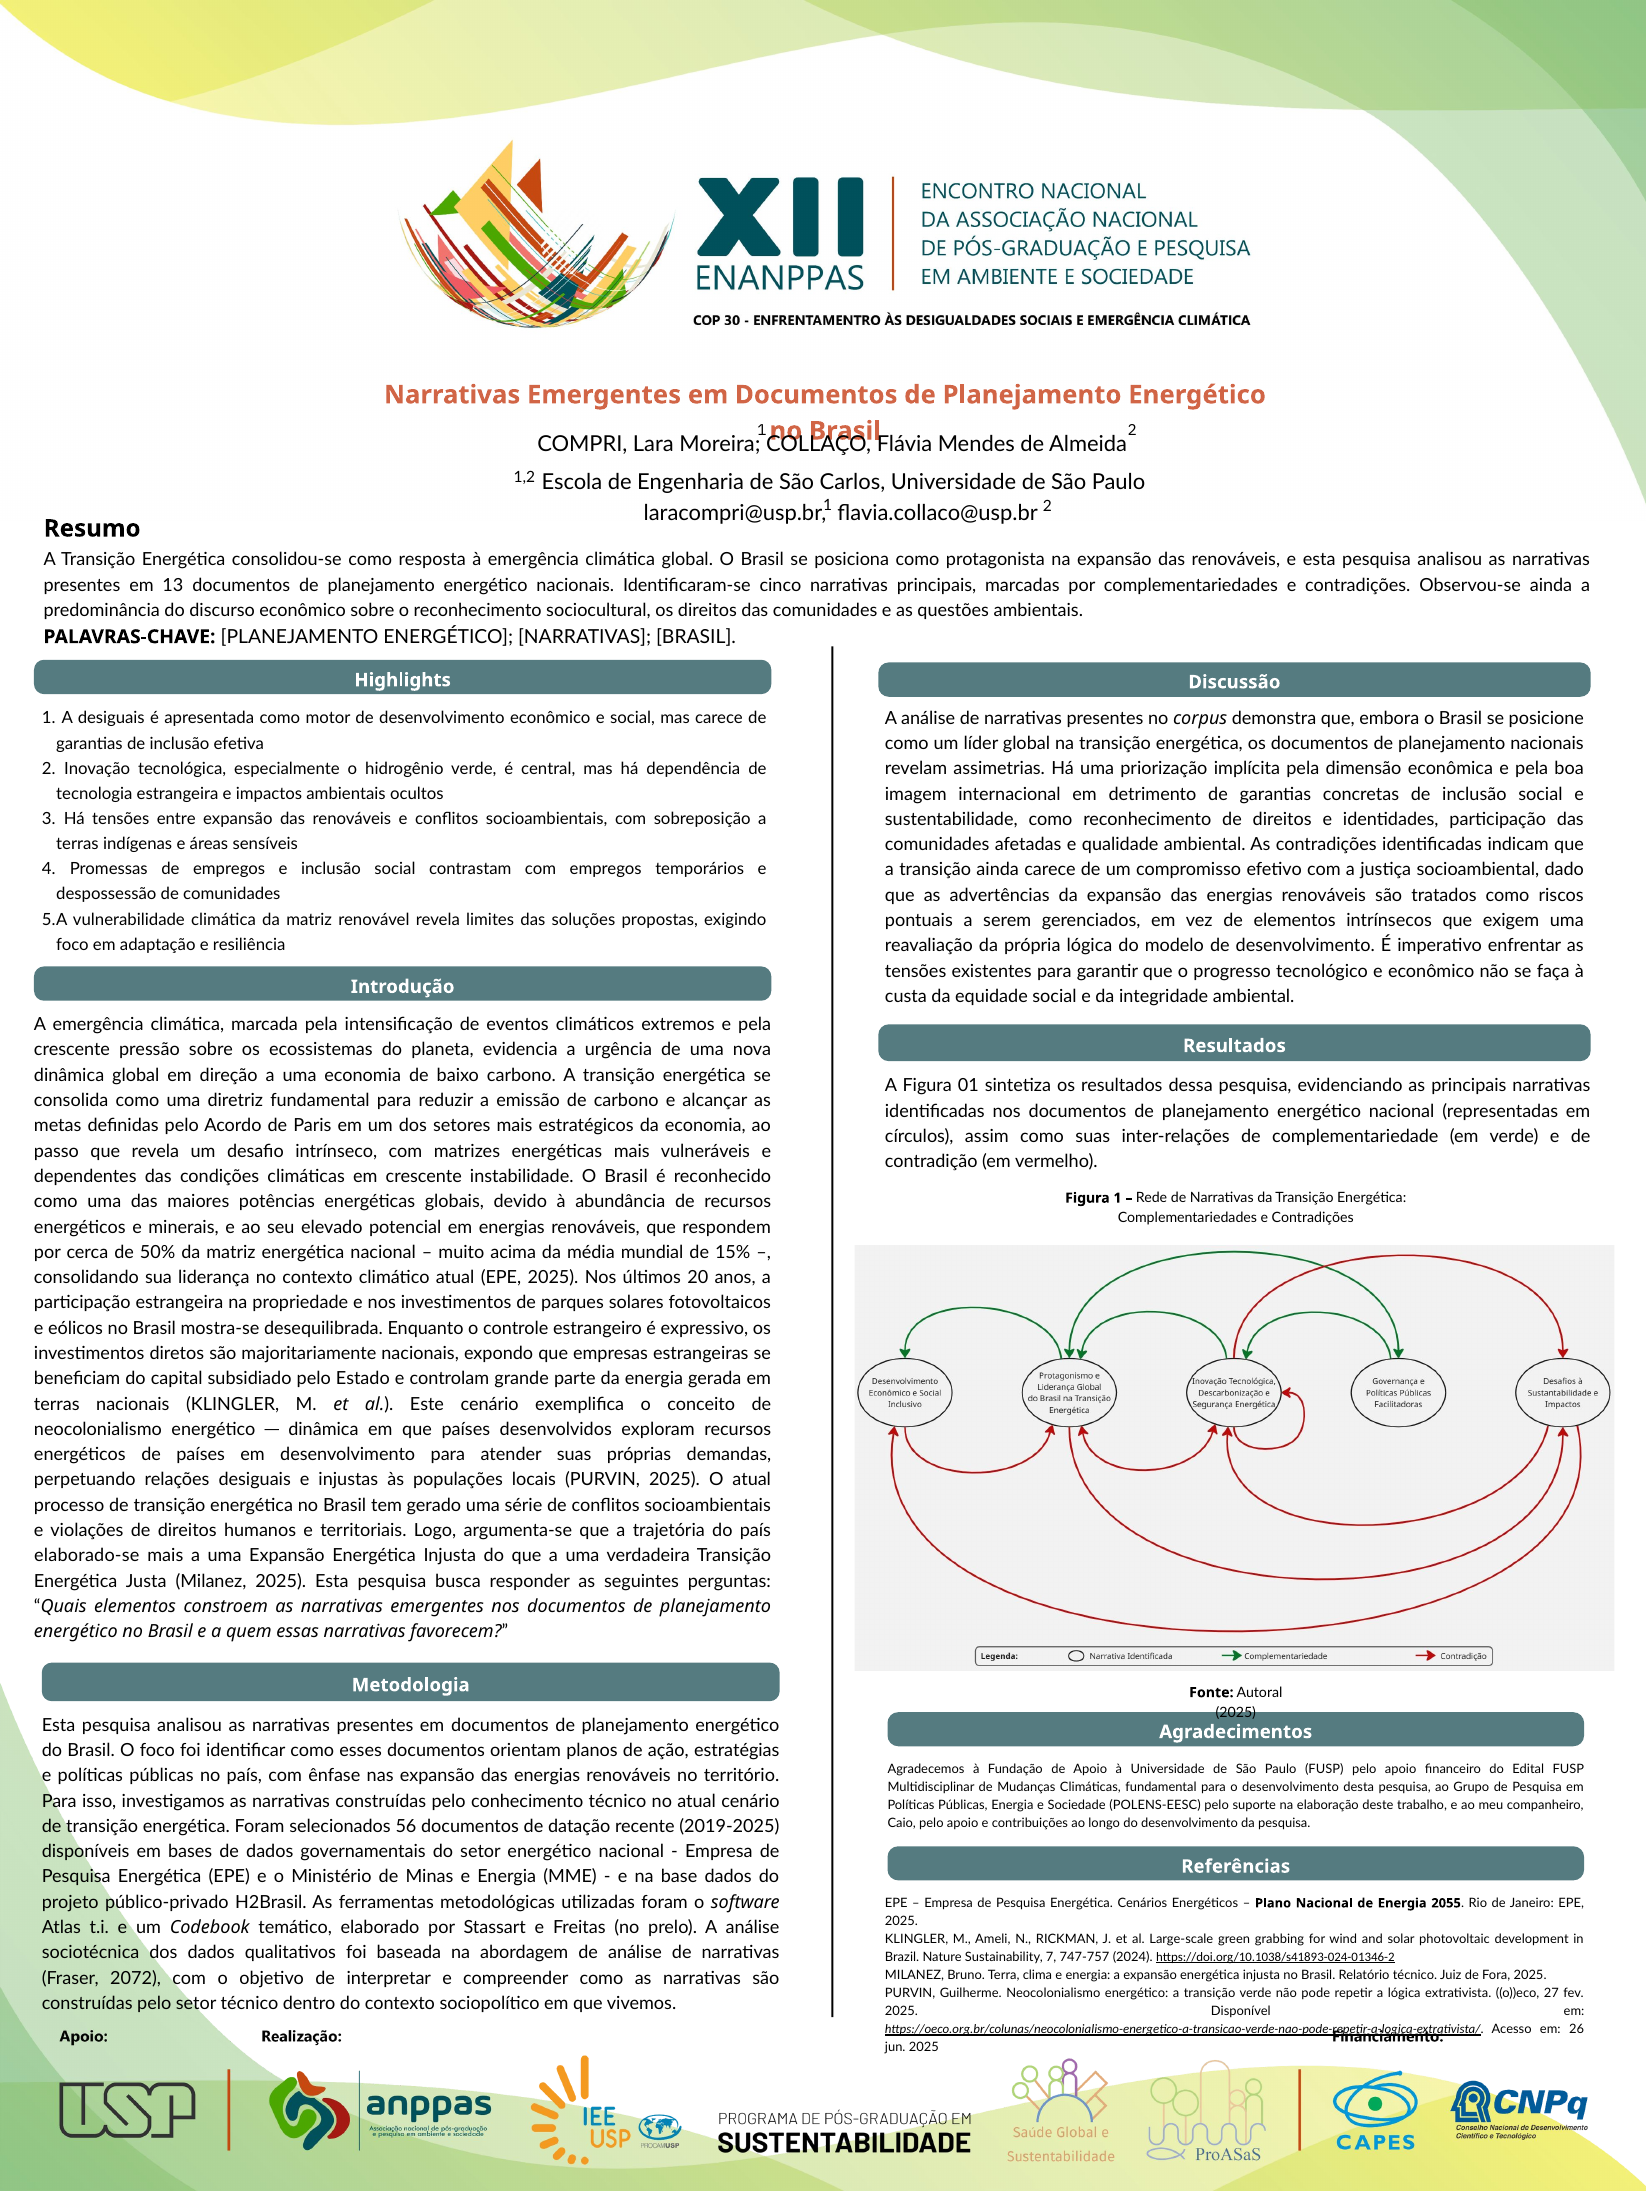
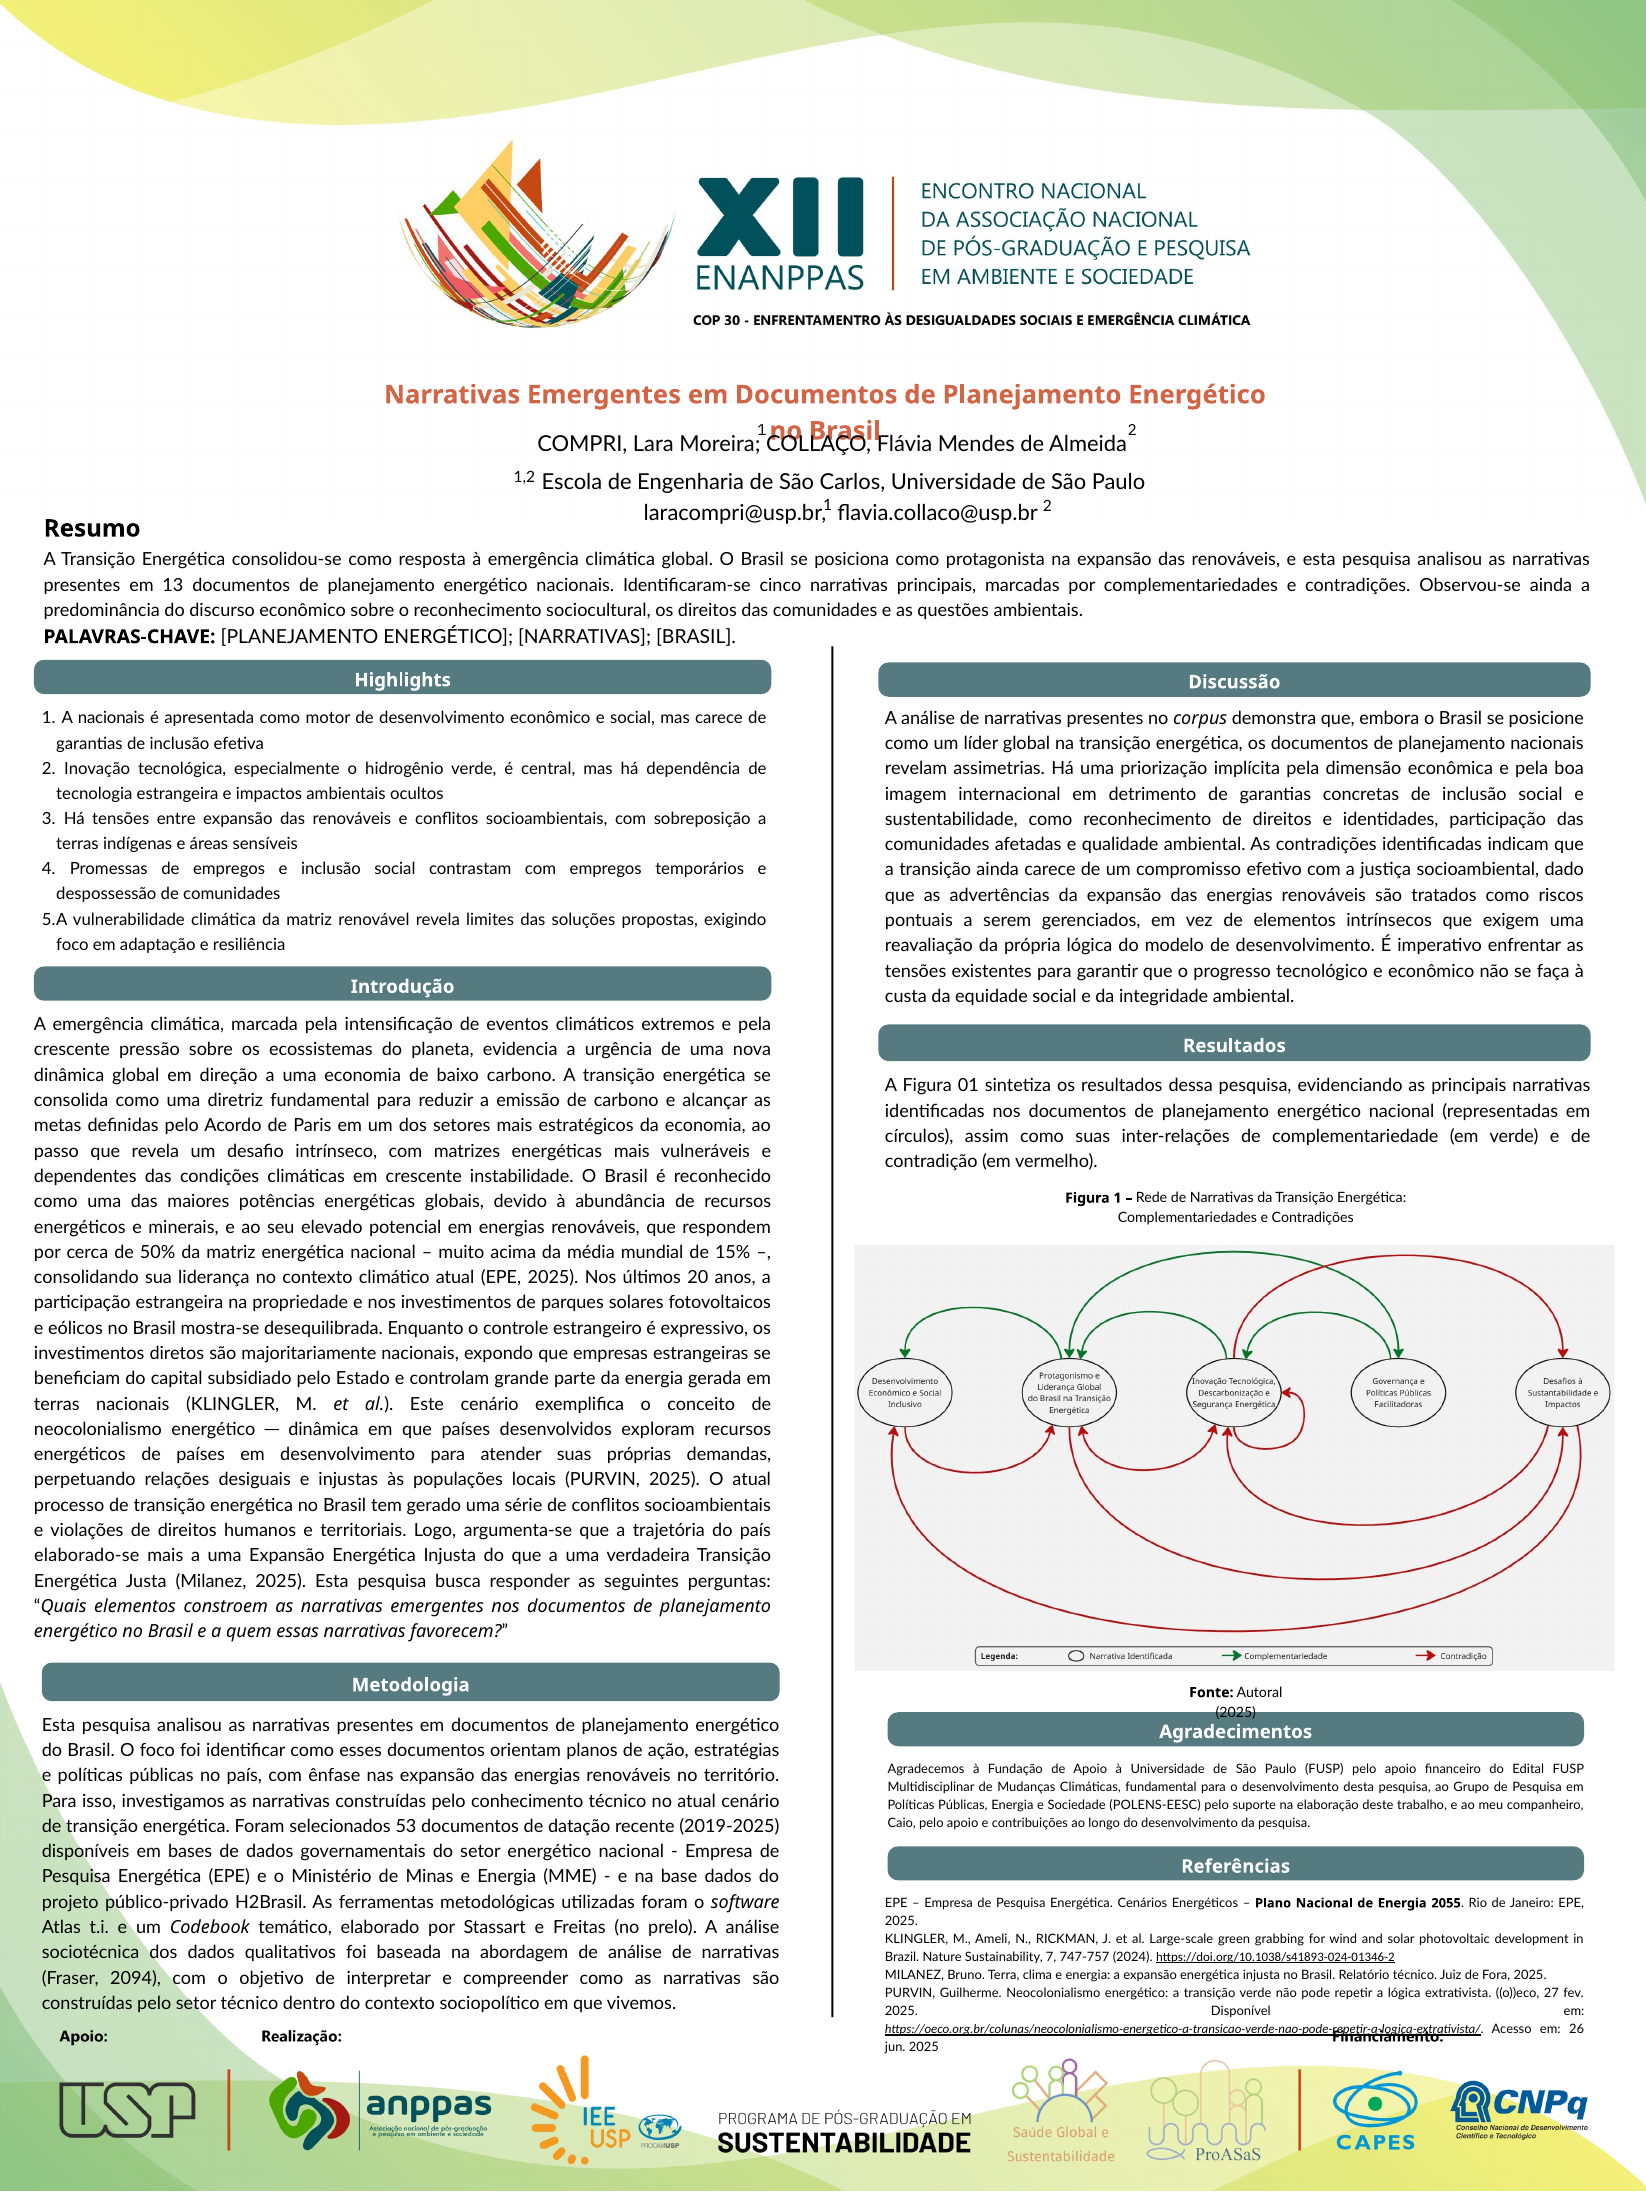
A desiguais: desiguais -> nacionais
56: 56 -> 53
2072: 2072 -> 2094
